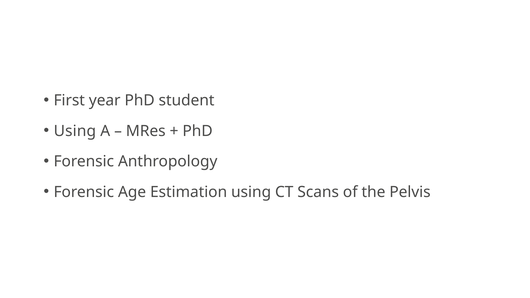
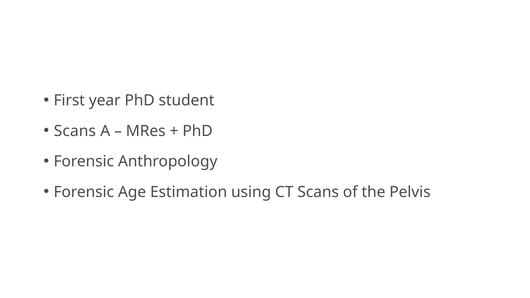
Using at (75, 131): Using -> Scans
